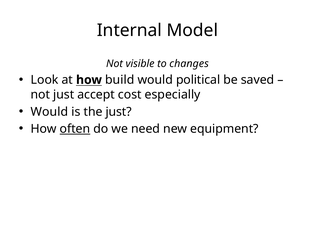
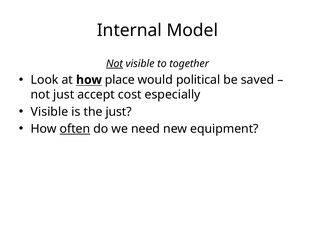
Not at (115, 64) underline: none -> present
changes: changes -> together
build: build -> place
Would at (49, 112): Would -> Visible
